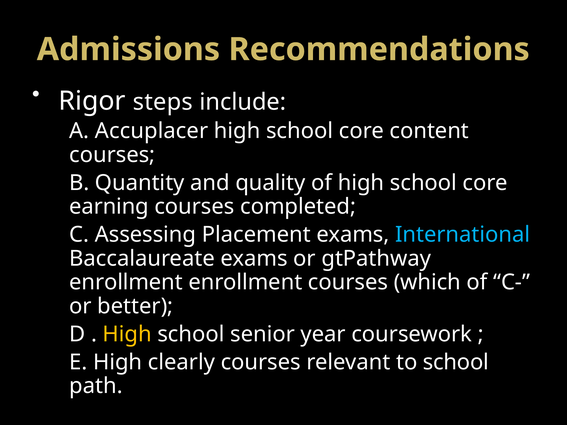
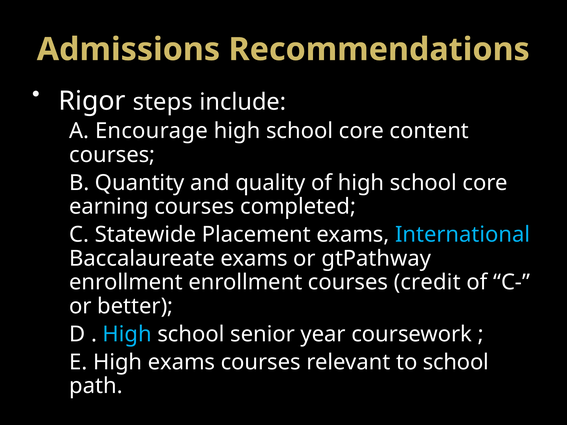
Accuplacer: Accuplacer -> Encourage
Assessing: Assessing -> Statewide
which: which -> credit
High at (127, 334) colour: yellow -> light blue
High clearly: clearly -> exams
